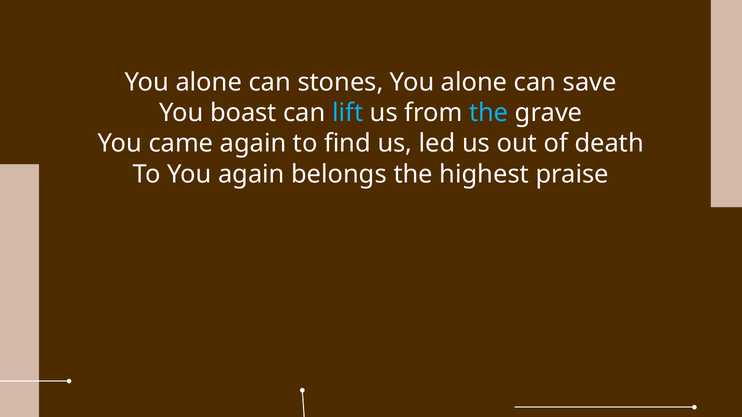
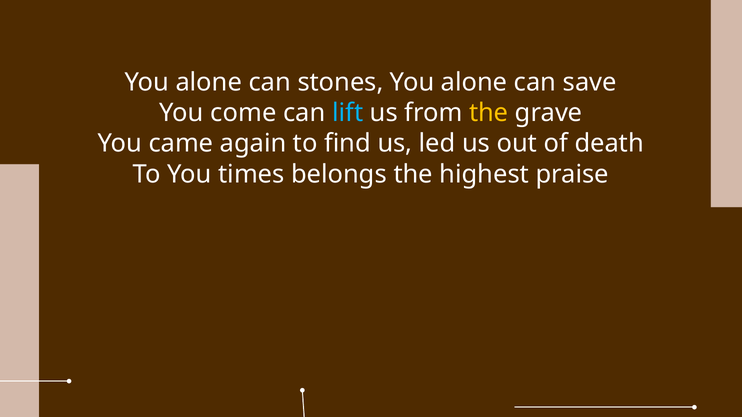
boast: boast -> come
the at (489, 113) colour: light blue -> yellow
You again: again -> times
